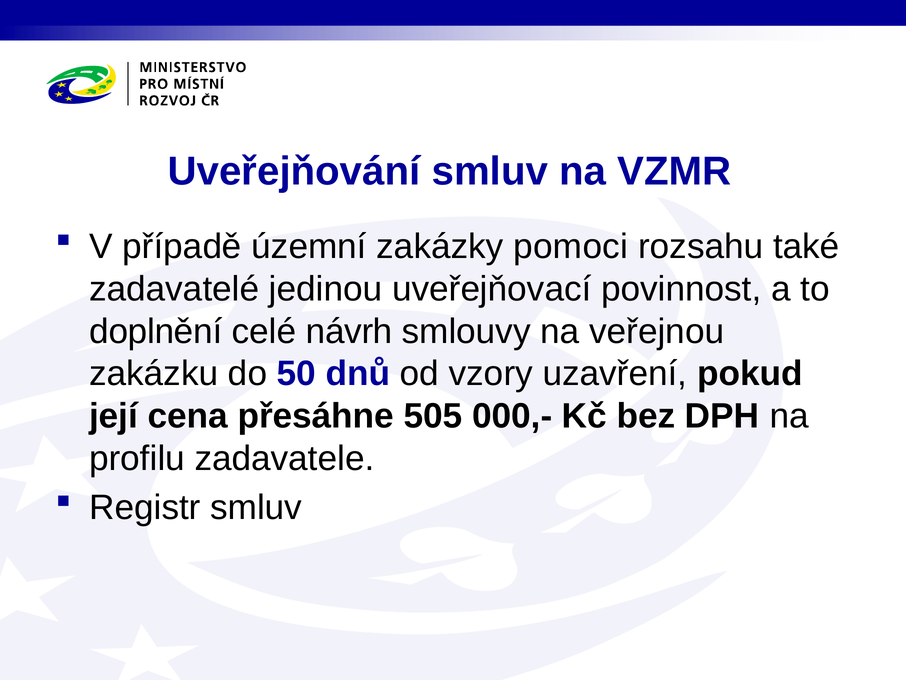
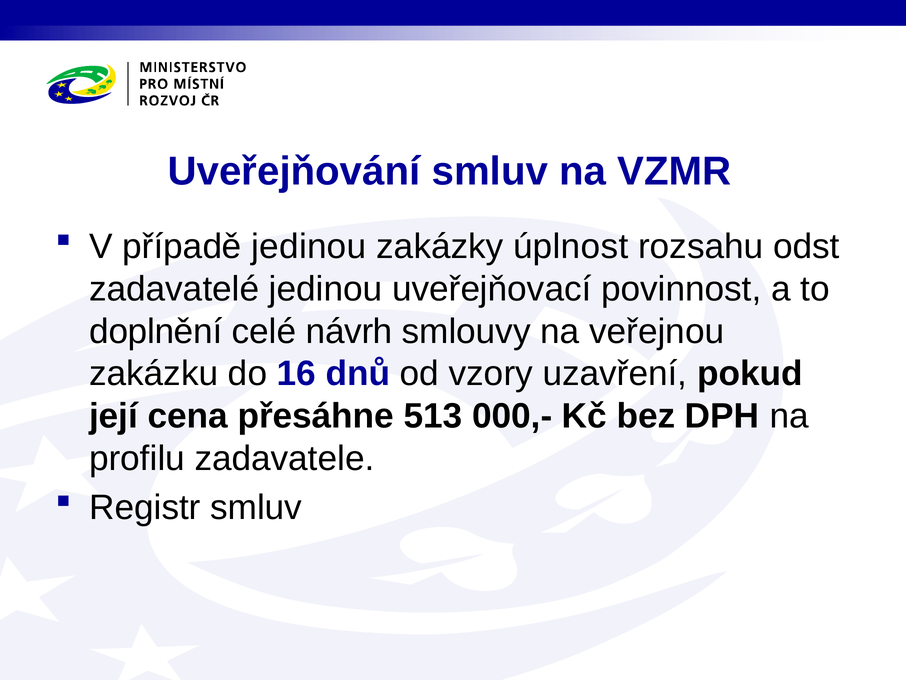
případě územní: územní -> jedinou
pomoci: pomoci -> úplnost
také: také -> odst
50: 50 -> 16
505: 505 -> 513
